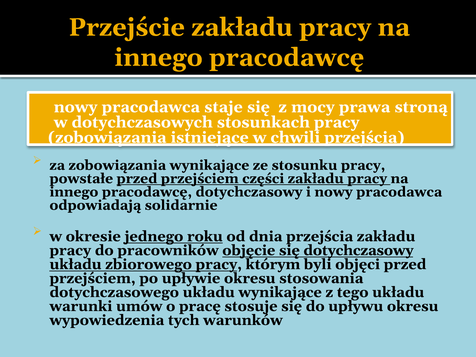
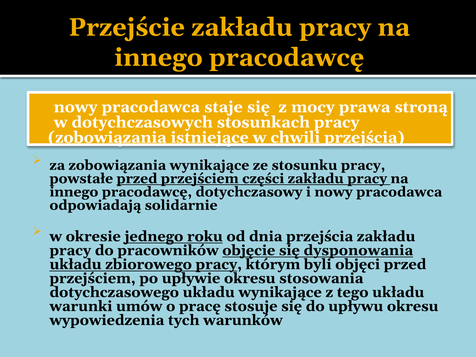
się dotychczasowy: dotychczasowy -> dysponowania
